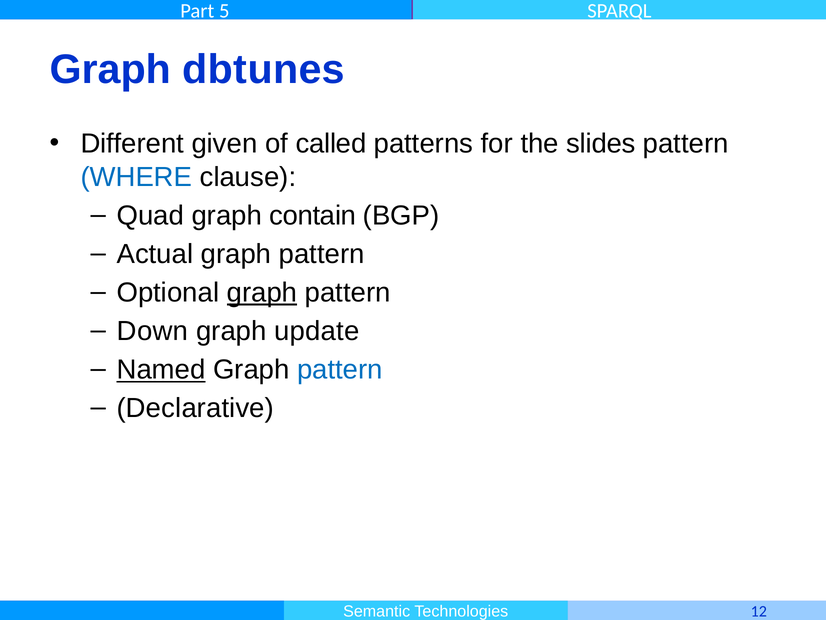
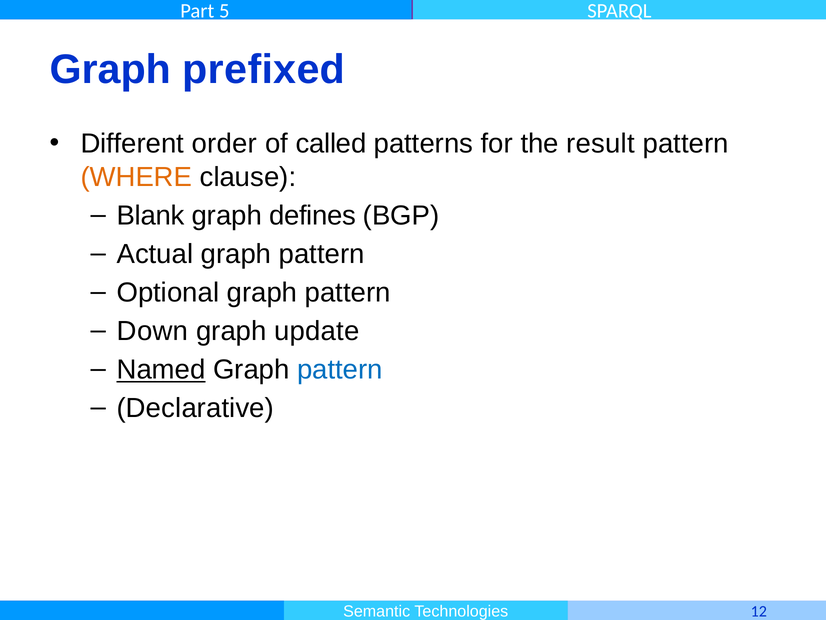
dbtunes: dbtunes -> prefixed
given: given -> order
slides: slides -> result
WHERE colour: blue -> orange
Quad: Quad -> Blank
contain: contain -> defines
graph at (262, 292) underline: present -> none
